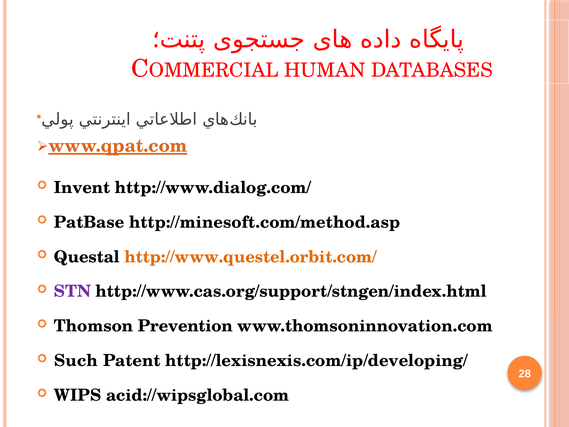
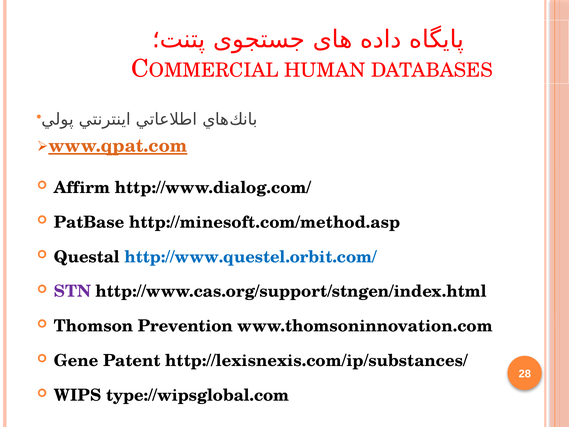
Invent: Invent -> Affirm
http://www.questel.orbit.com/ colour: orange -> blue
Such: Such -> Gene
http://lexisnexis.com/ip/developing/: http://lexisnexis.com/ip/developing/ -> http://lexisnexis.com/ip/substances/
acid://wipsglobal.com: acid://wipsglobal.com -> type://wipsglobal.com
